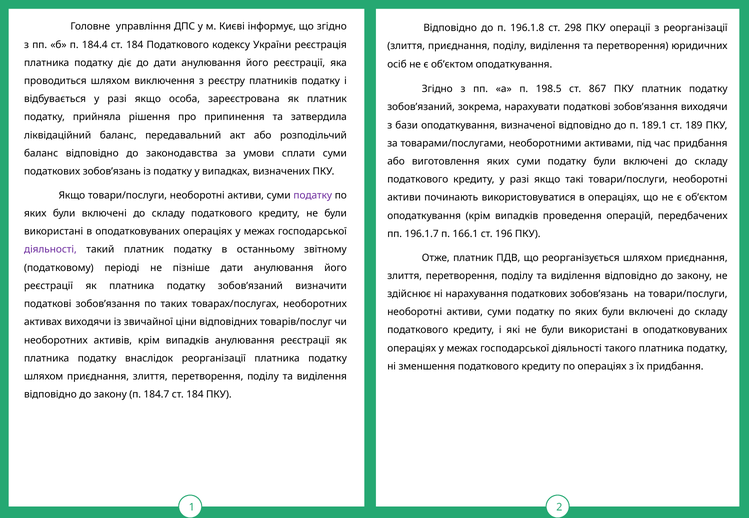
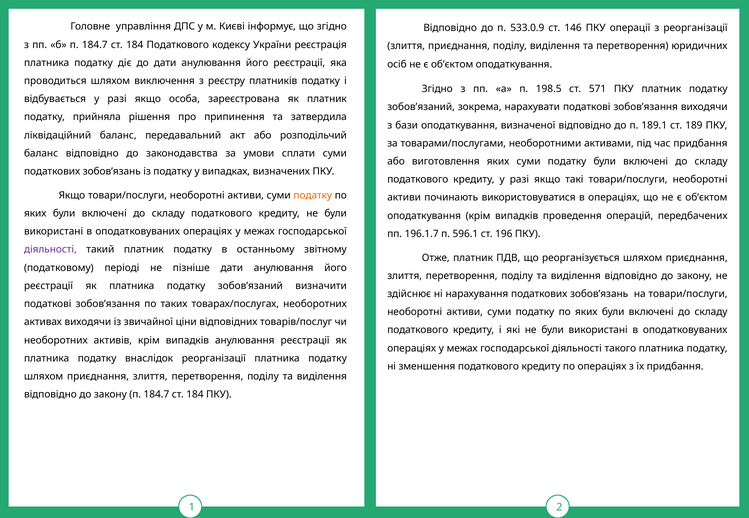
196.1.8: 196.1.8 -> 533.0.9
298: 298 -> 146
б п 184.4: 184.4 -> 184.7
867: 867 -> 571
податку at (313, 196) colour: purple -> orange
166.1: 166.1 -> 596.1
